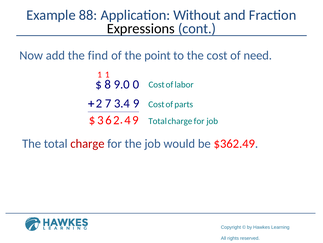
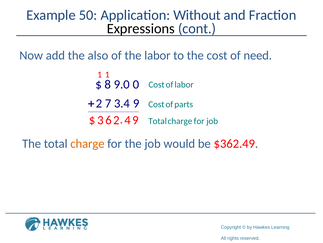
88: 88 -> 50
find: find -> also
the point: point -> labor
charge at (87, 143) colour: red -> orange
